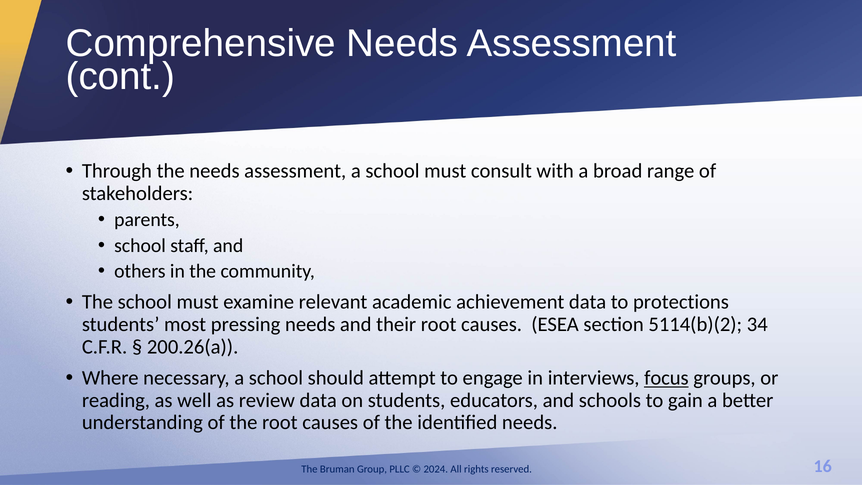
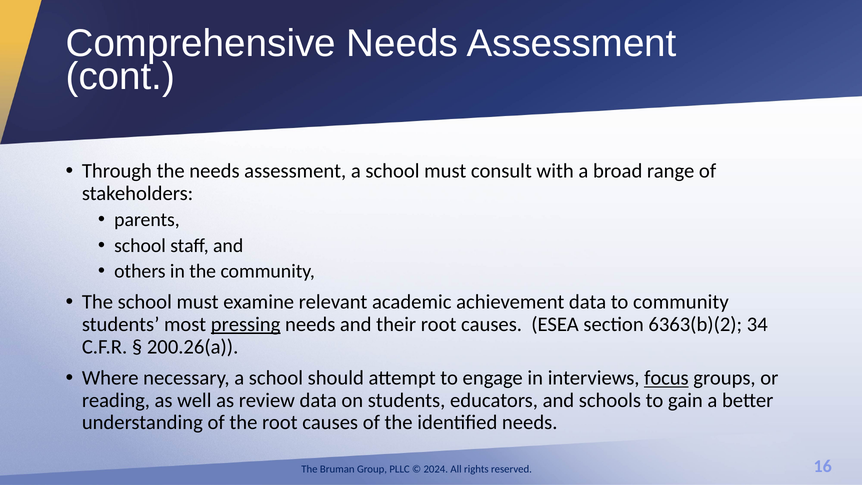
to protections: protections -> community
pressing underline: none -> present
5114(b)(2: 5114(b)(2 -> 6363(b)(2
